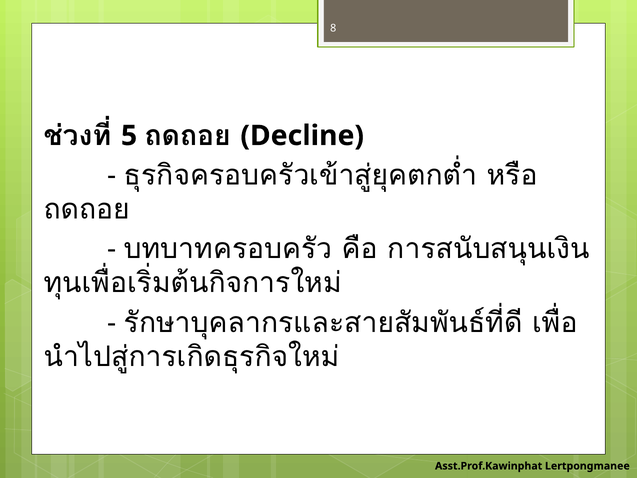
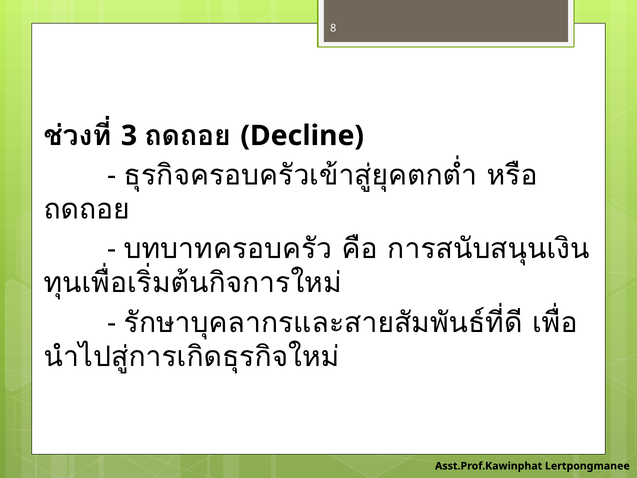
5: 5 -> 3
